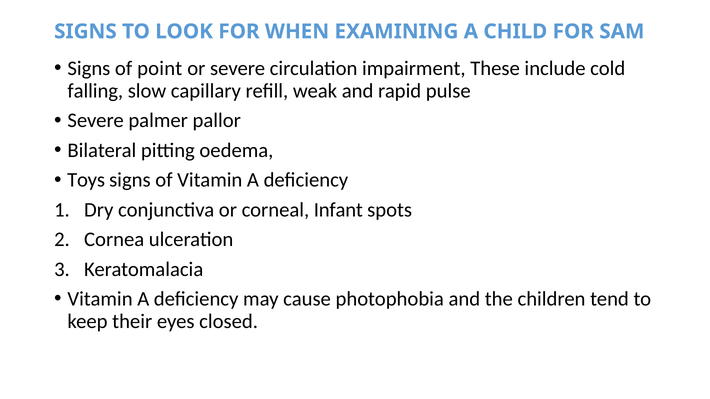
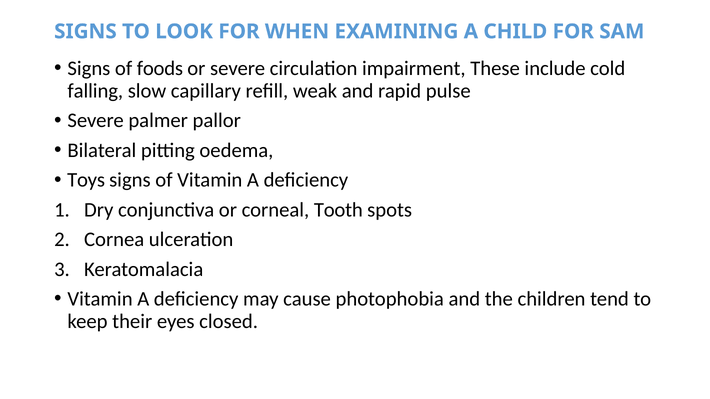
point: point -> foods
Infant: Infant -> Tooth
